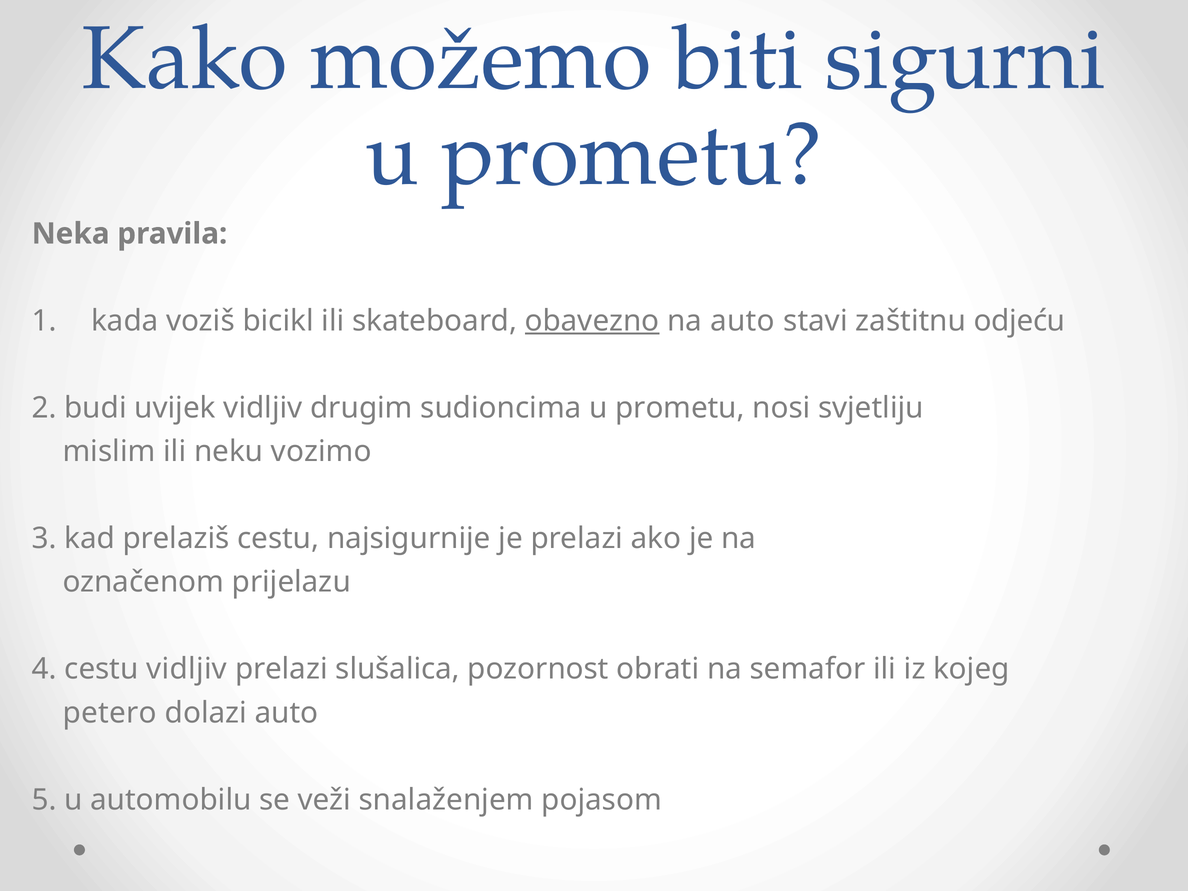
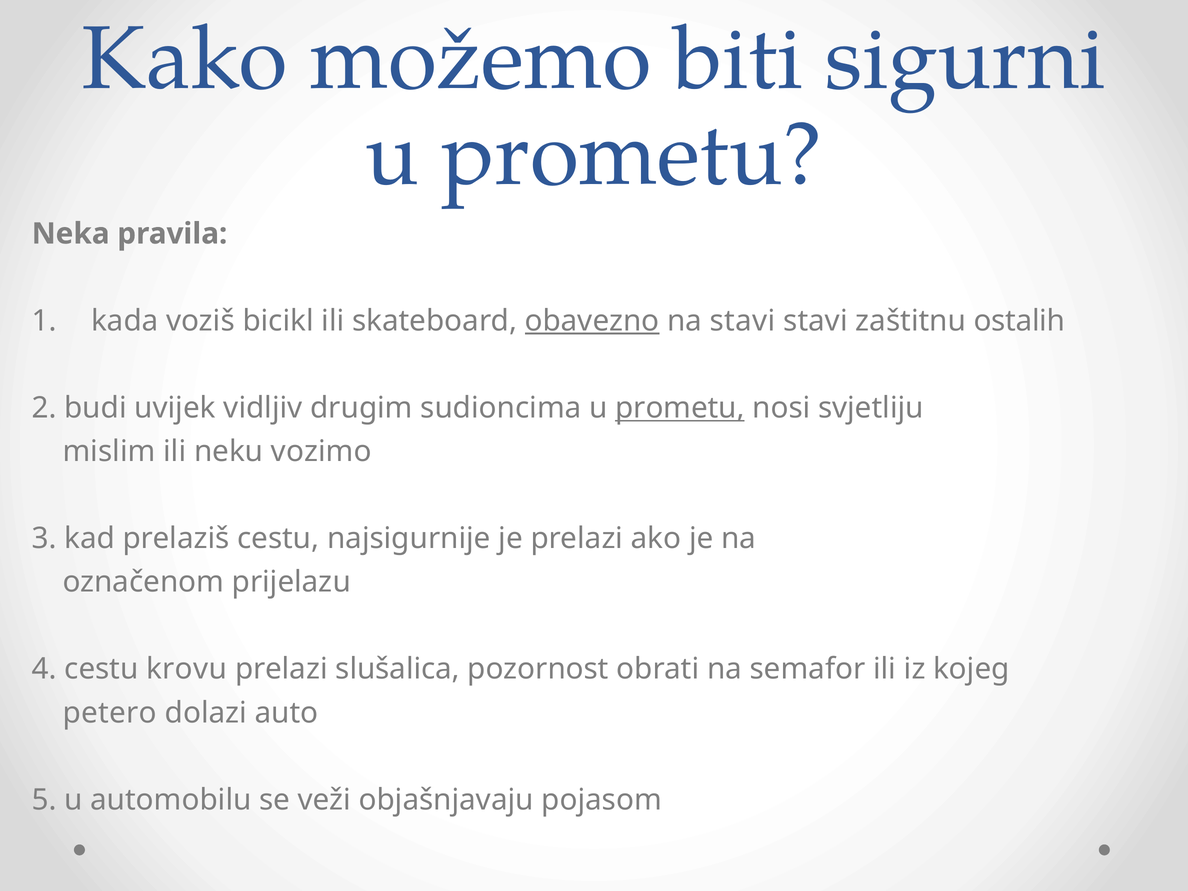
na auto: auto -> stavi
odjeću: odjeću -> ostalih
prometu at (680, 408) underline: none -> present
cestu vidljiv: vidljiv -> krovu
snalaženjem: snalaženjem -> objašnjavaju
